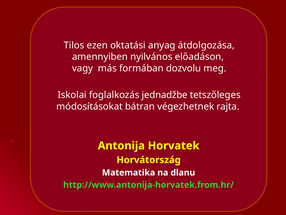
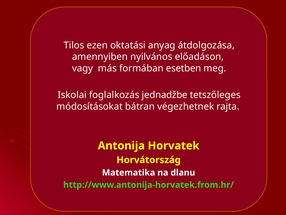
dozvolu: dozvolu -> esetben
